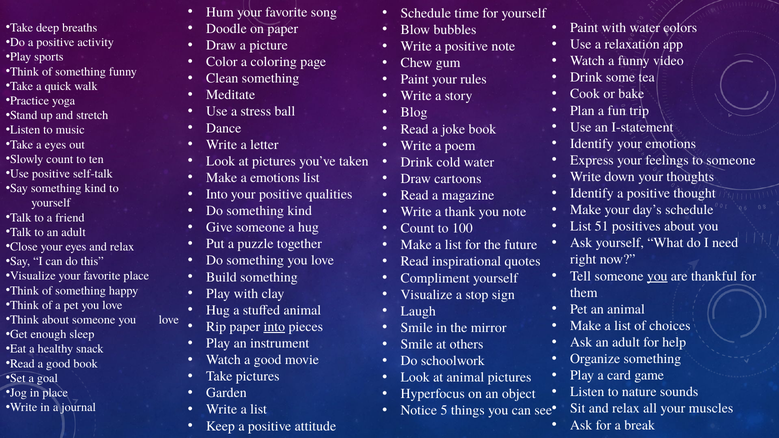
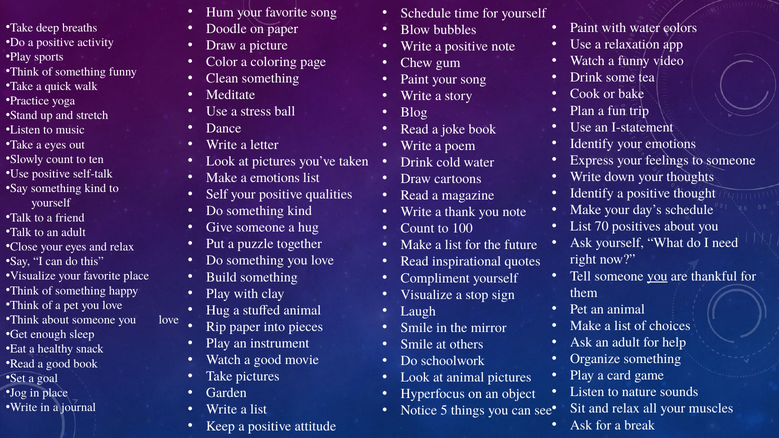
your rules: rules -> song
Into at (217, 194): Into -> Self
51: 51 -> 70
into at (274, 327) underline: present -> none
